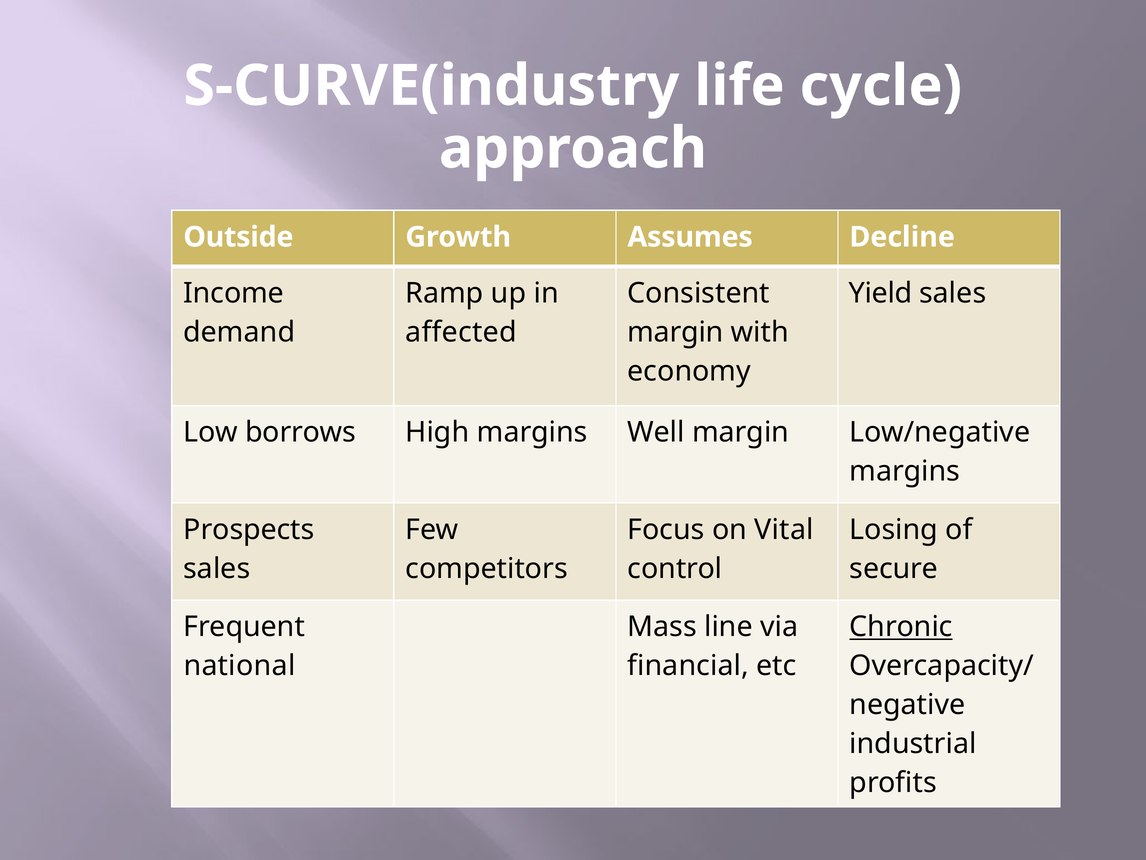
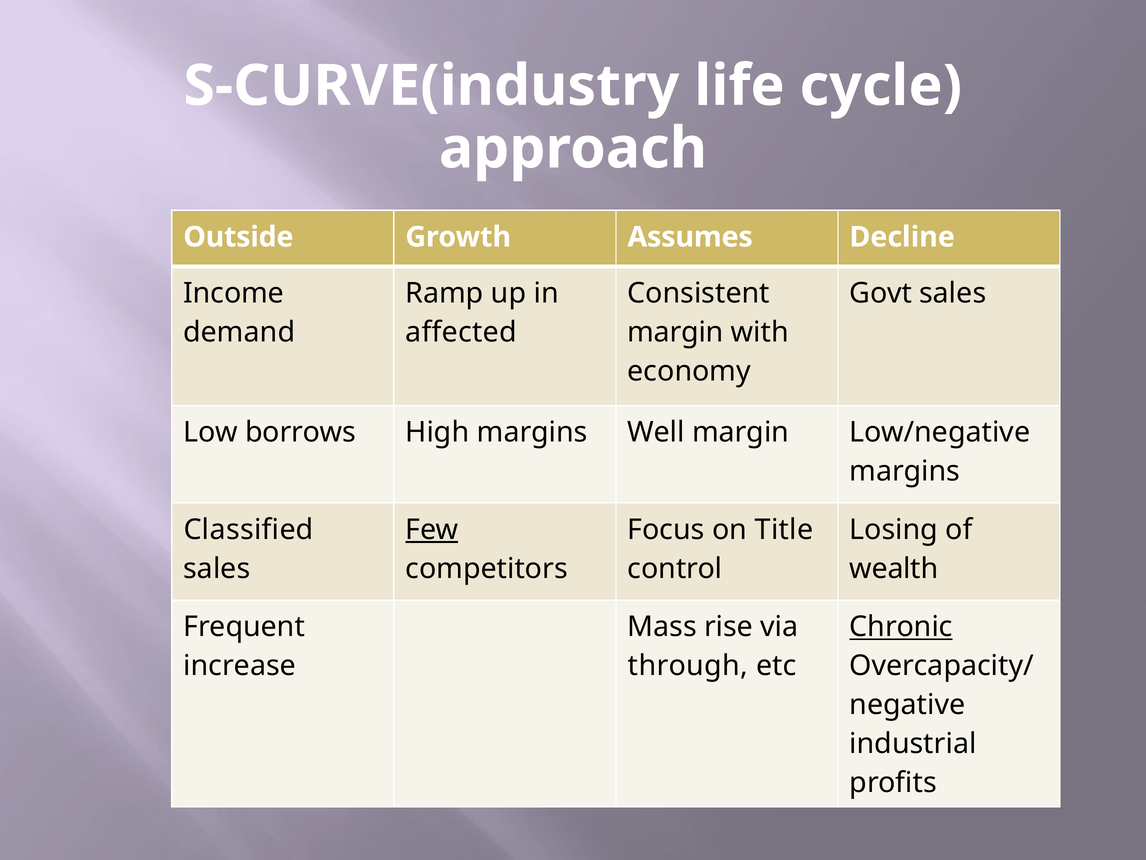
Yield: Yield -> Govt
Prospects: Prospects -> Classified
Few underline: none -> present
Vital: Vital -> Title
secure: secure -> wealth
line: line -> rise
national: national -> increase
financial: financial -> through
